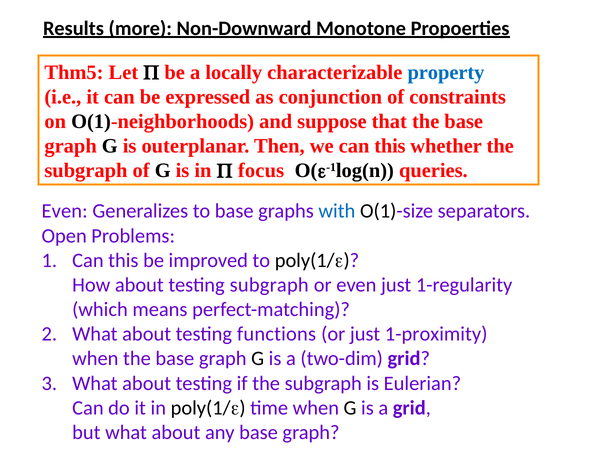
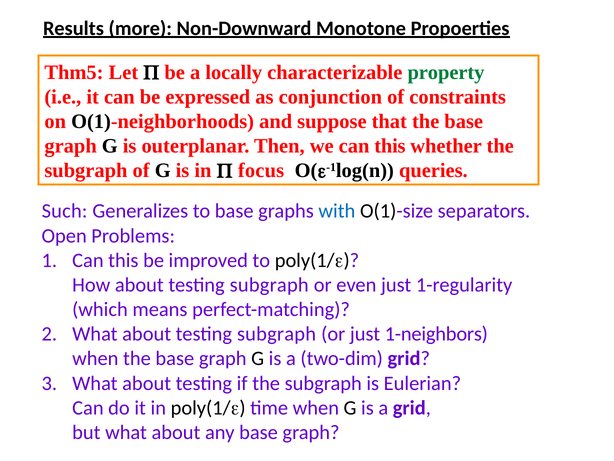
property colour: blue -> green
Even at (65, 211): Even -> Such
What about testing functions: functions -> subgraph
1-proximity: 1-proximity -> 1-neighbors
